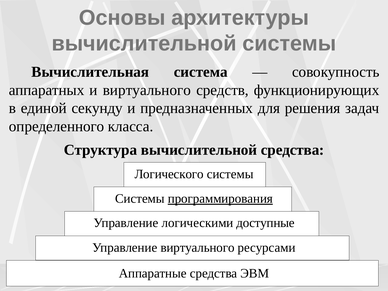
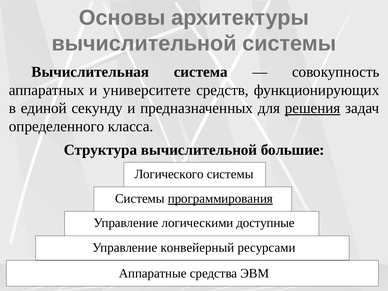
и виртуального: виртуального -> университете
решения underline: none -> present
вычислительной средства: средства -> большие
Управление виртуального: виртуального -> конвейерный
